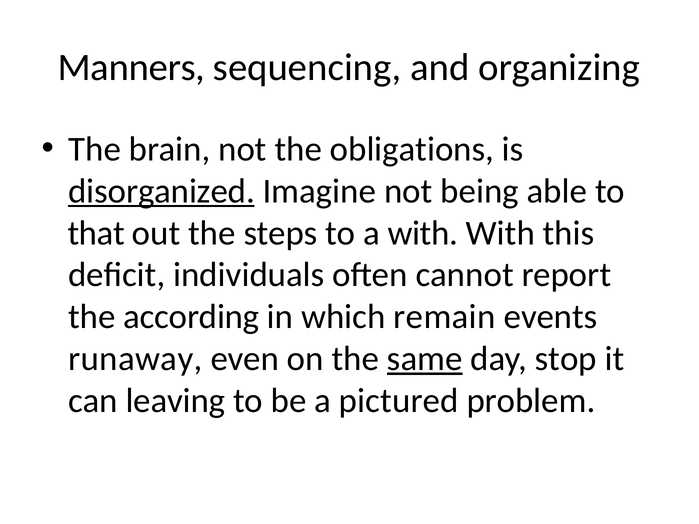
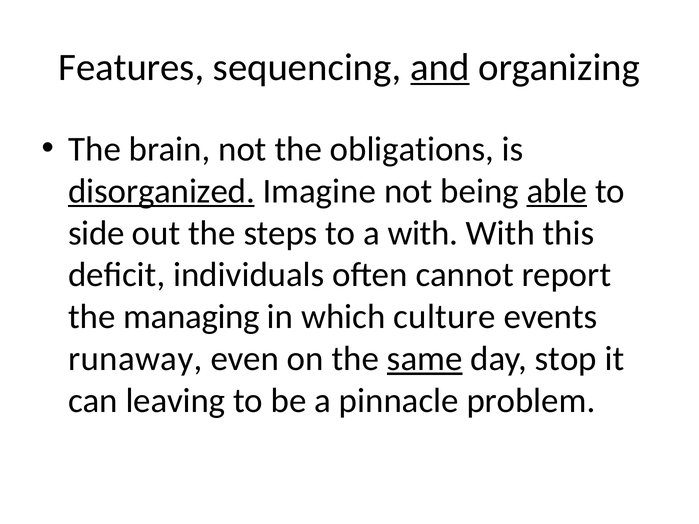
Manners: Manners -> Features
and underline: none -> present
able underline: none -> present
that: that -> side
according: according -> managing
remain: remain -> culture
pictured: pictured -> pinnacle
